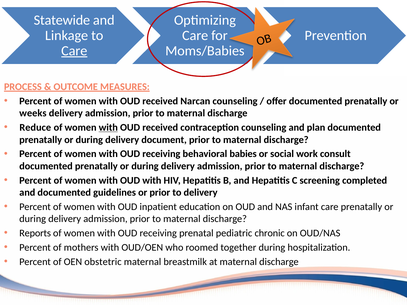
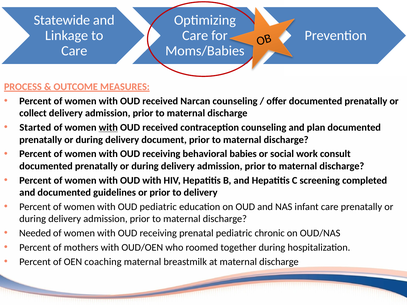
Care at (74, 51) underline: present -> none
weeks: weeks -> collect
Reduce: Reduce -> Started
OUD inpatient: inpatient -> pediatric
Reports: Reports -> Needed
obstetric: obstetric -> coaching
